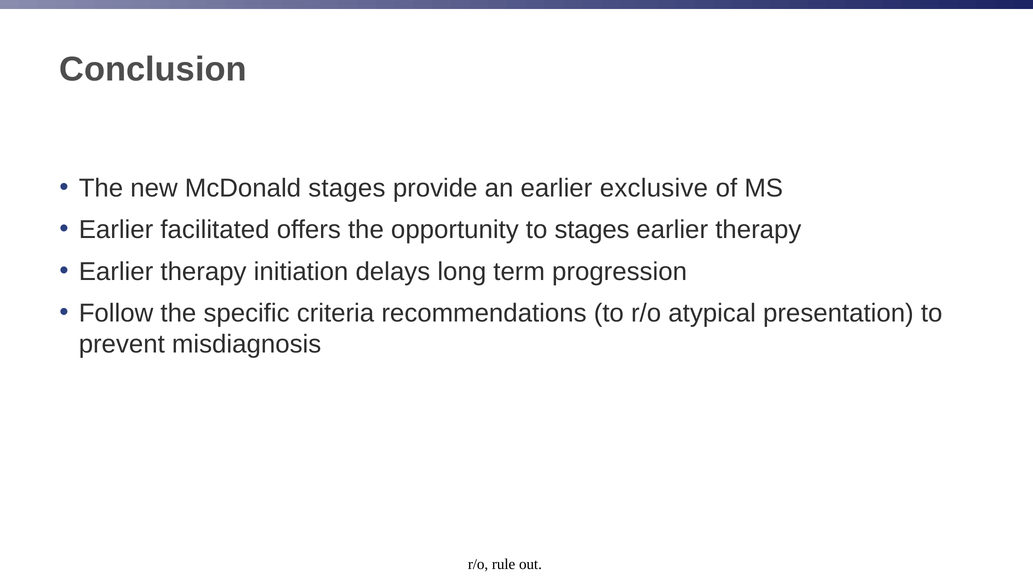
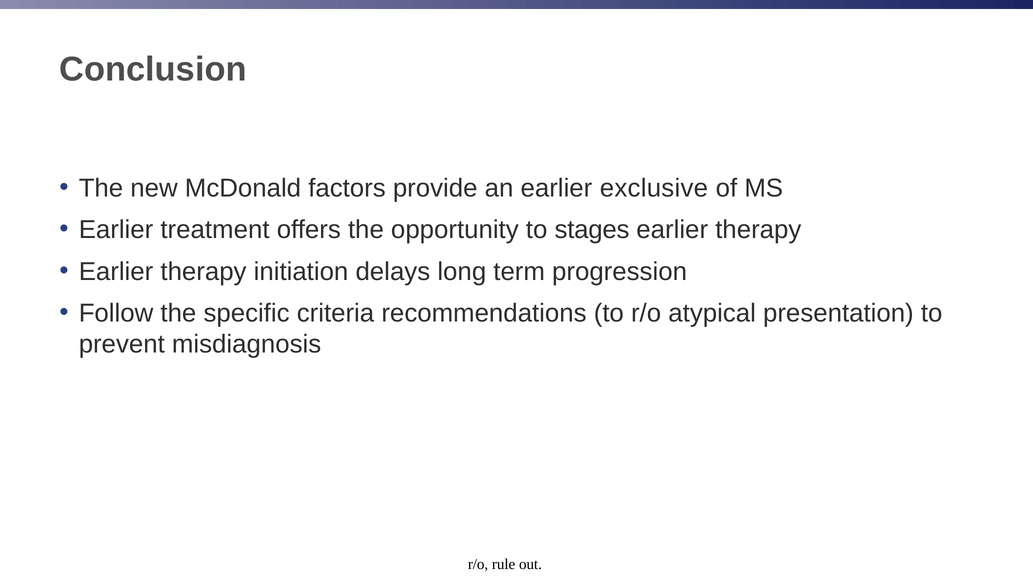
McDonald stages: stages -> factors
facilitated: facilitated -> treatment
